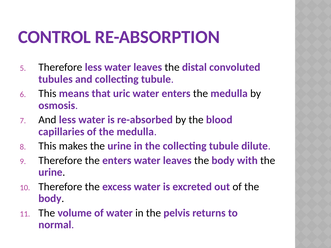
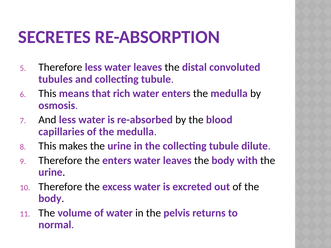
CONTROL: CONTROL -> SECRETES
uric: uric -> rich
